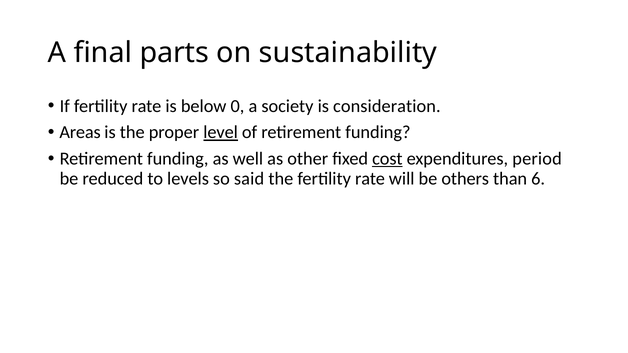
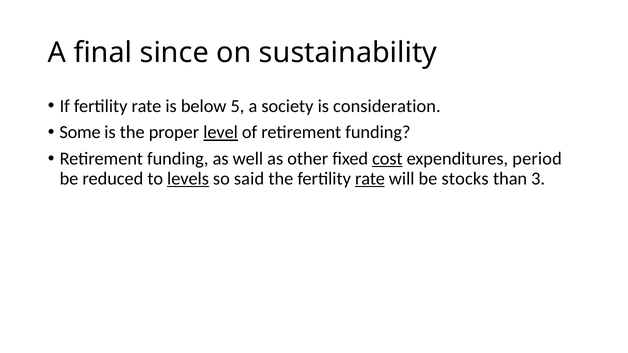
parts: parts -> since
0: 0 -> 5
Areas: Areas -> Some
levels underline: none -> present
rate at (370, 179) underline: none -> present
others: others -> stocks
6: 6 -> 3
